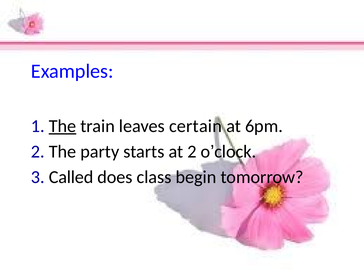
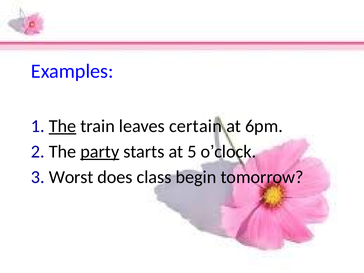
party underline: none -> present
at 2: 2 -> 5
Called: Called -> Worst
